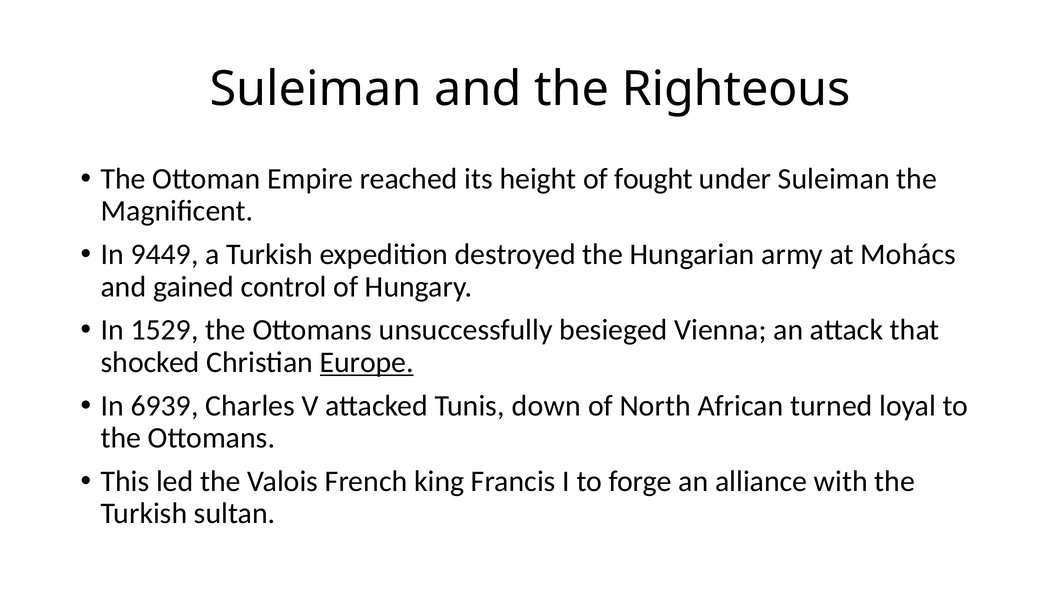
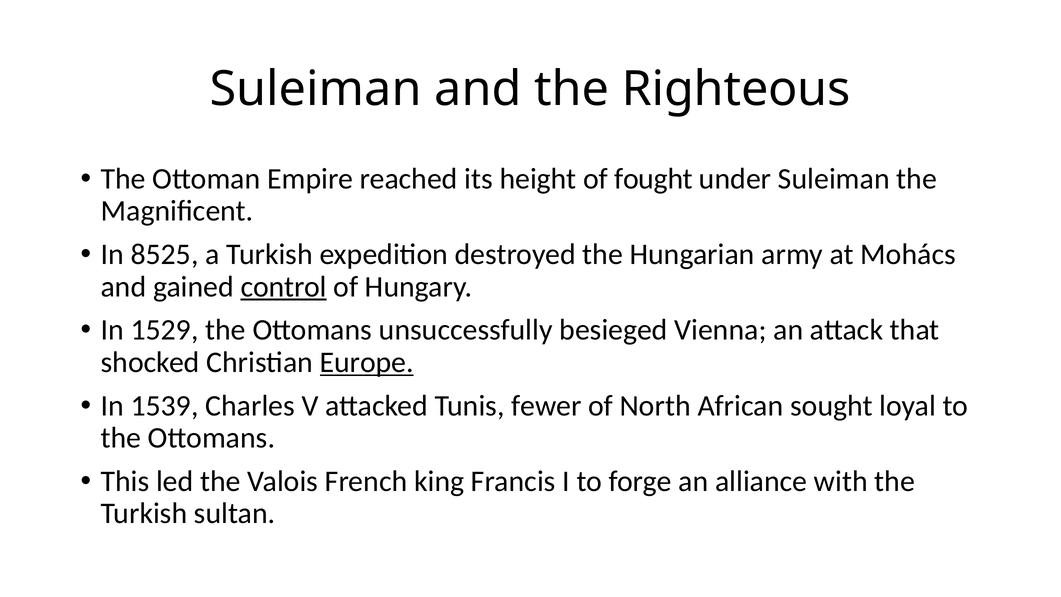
9449: 9449 -> 8525
control underline: none -> present
6939: 6939 -> 1539
down: down -> fewer
turned: turned -> sought
